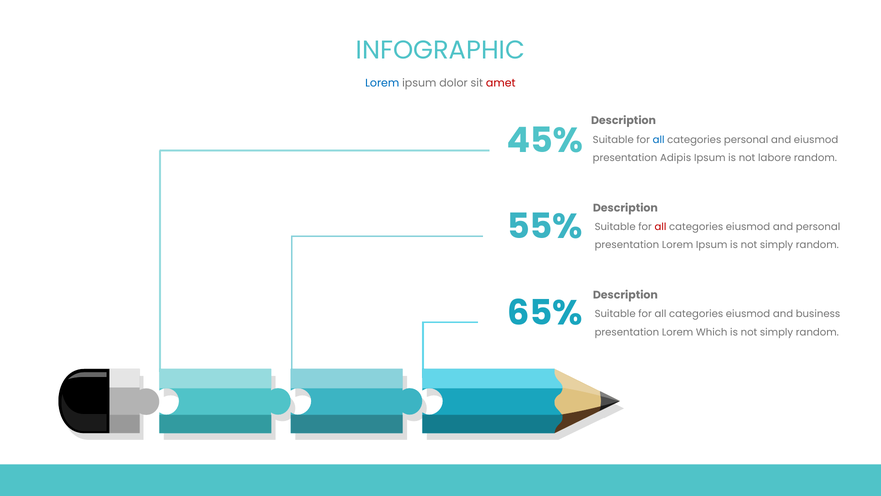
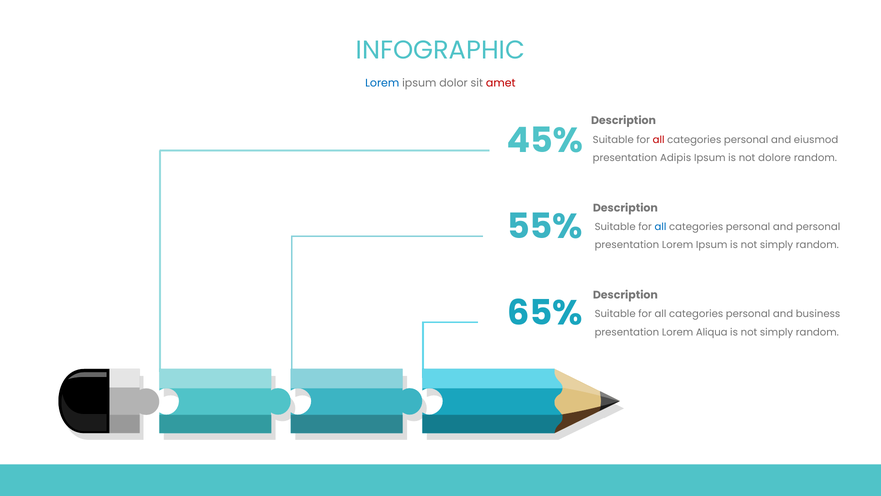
all at (659, 140) colour: blue -> red
labore: labore -> dolore
all at (660, 227) colour: red -> blue
eiusmod at (748, 227): eiusmod -> personal
eiusmod at (748, 314): eiusmod -> personal
Which: Which -> Aliqua
